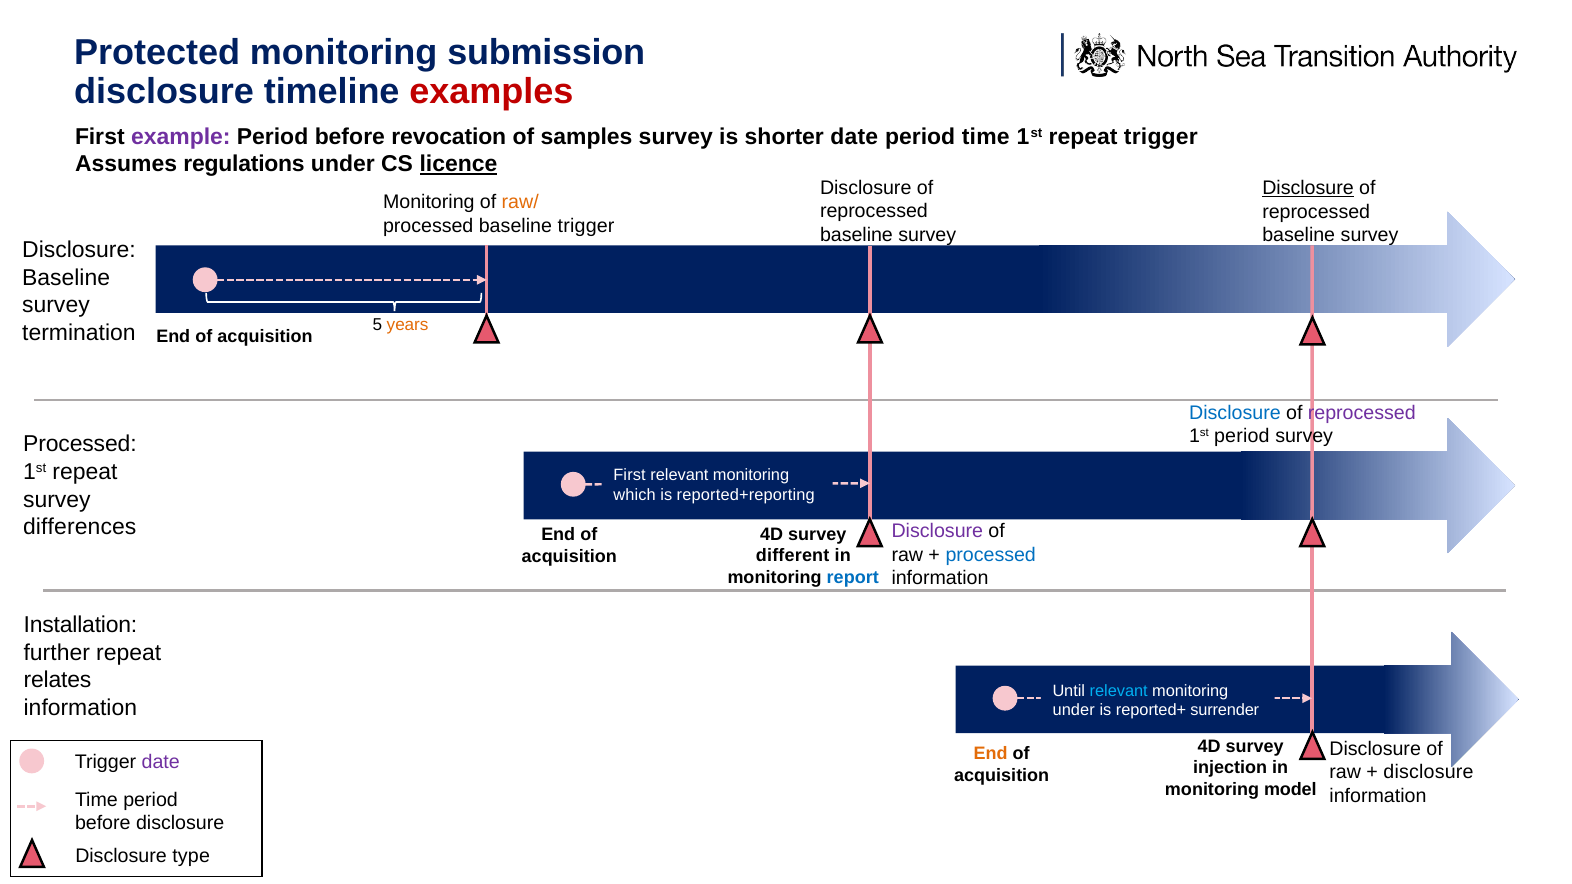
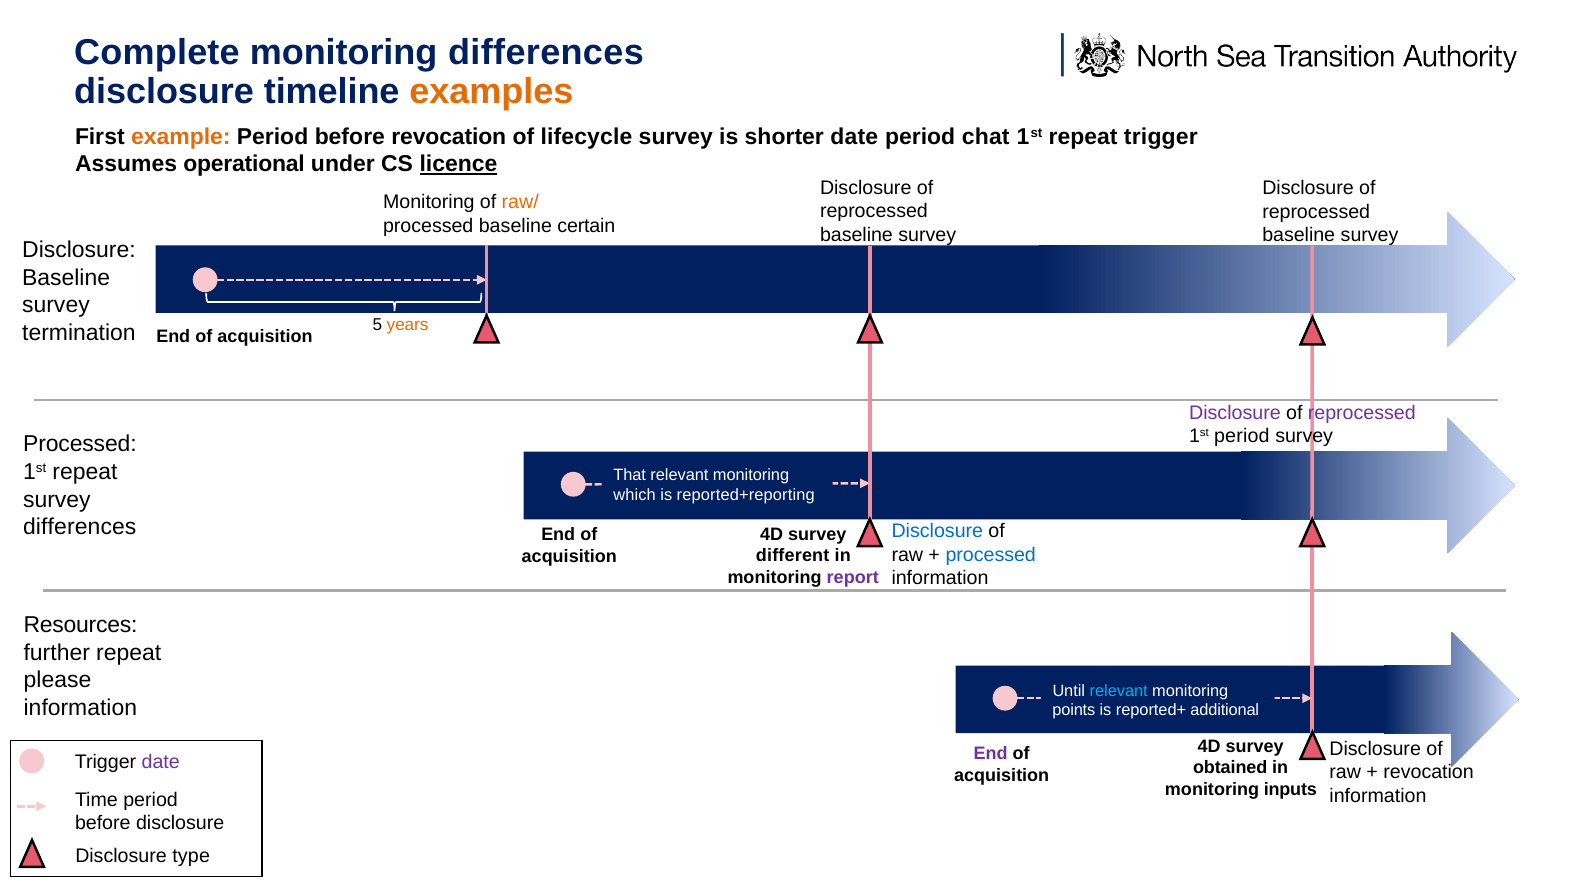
Protected: Protected -> Complete
monitoring submission: submission -> differences
examples colour: red -> orange
example colour: purple -> orange
samples: samples -> lifecycle
period time: time -> chat
regulations: regulations -> operational
Disclosure at (1308, 188) underline: present -> none
baseline trigger: trigger -> certain
Disclosure at (1235, 413) colour: blue -> purple
First at (630, 475): First -> That
Disclosure at (937, 531) colour: purple -> blue
report colour: blue -> purple
Installation: Installation -> Resources
relates: relates -> please
under at (1074, 711): under -> points
surrender: surrender -> additional
End at (991, 754) colour: orange -> purple
injection: injection -> obtained
disclosure at (1428, 772): disclosure -> revocation
model: model -> inputs
